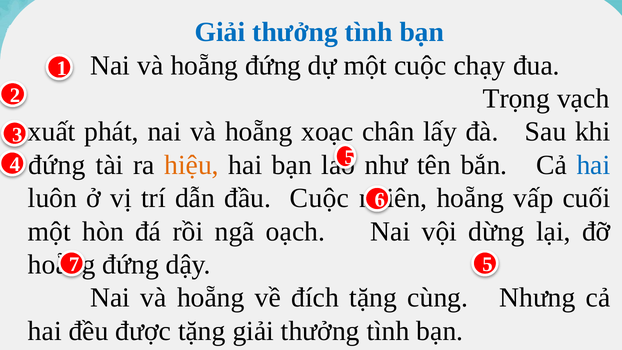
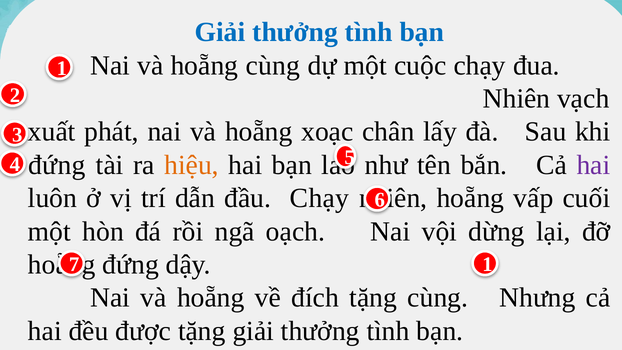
và hoẵng đứng: đứng -> cùng
Trọng at (516, 99): Trọng -> Nhiên
hai at (593, 165) colour: blue -> purple
đầu Cuộc: Cuộc -> Chạy
5 at (488, 265): 5 -> 1
